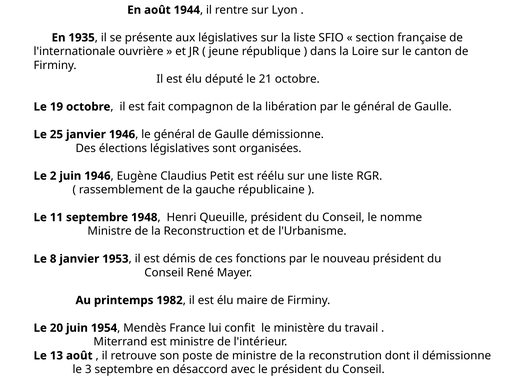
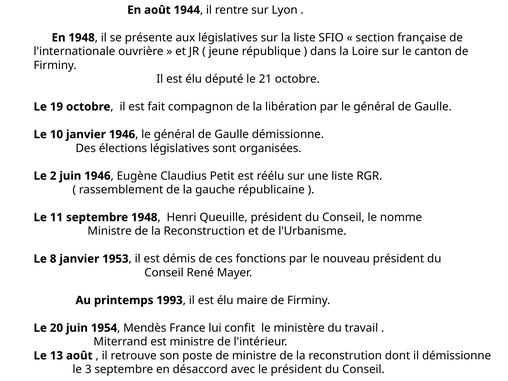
En 1935: 1935 -> 1948
25: 25 -> 10
1982: 1982 -> 1993
